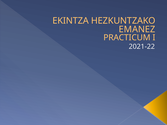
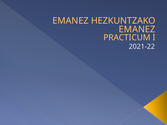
EKINTZA at (71, 21): EKINTZA -> EMANEZ
